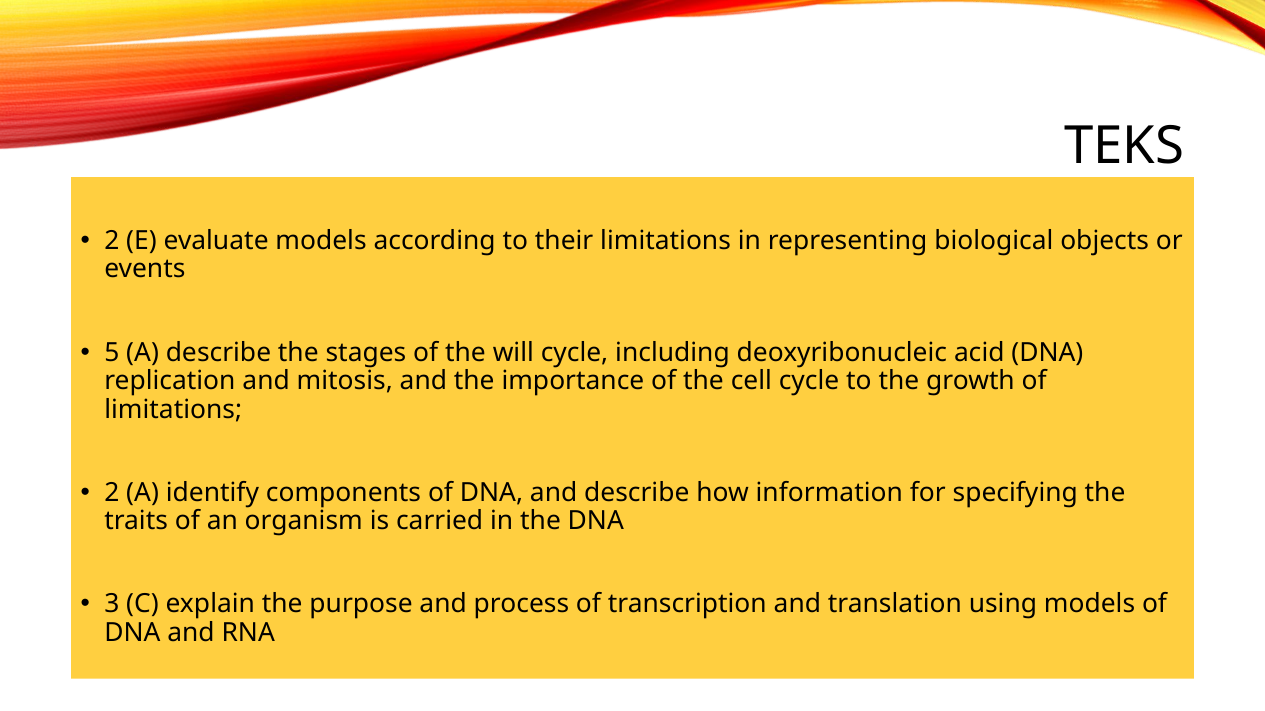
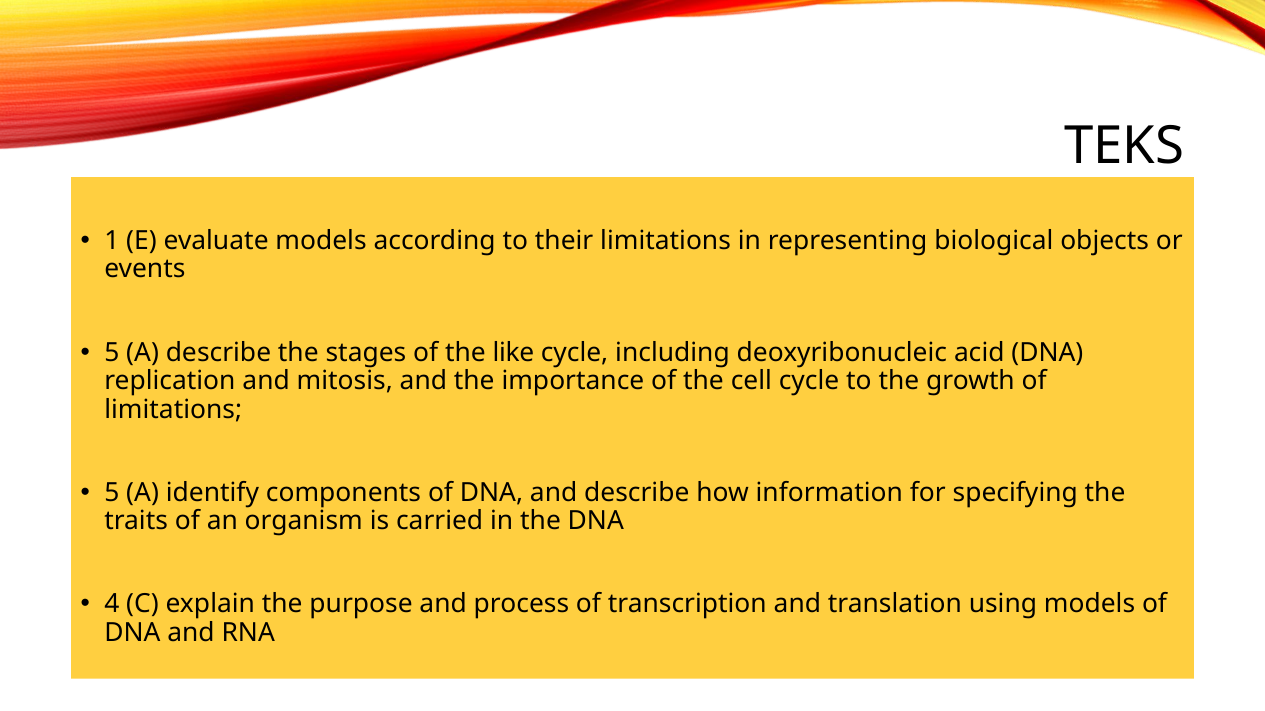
2 at (112, 241): 2 -> 1
will: will -> like
2 at (112, 493): 2 -> 5
3: 3 -> 4
